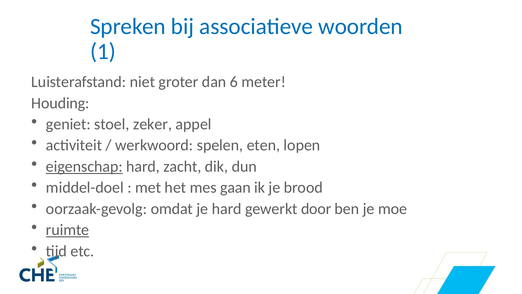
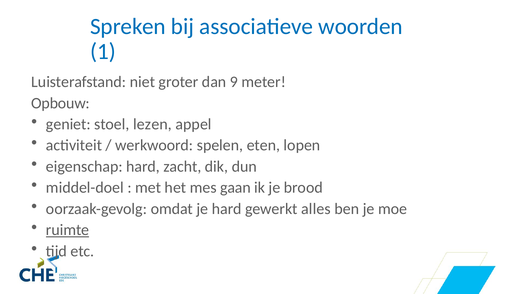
6: 6 -> 9
Houding: Houding -> Opbouw
zeker: zeker -> lezen
eigenschap underline: present -> none
door: door -> alles
